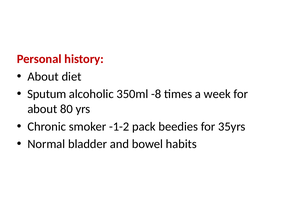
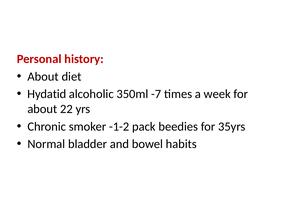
Sputum: Sputum -> Hydatid
-8: -8 -> -7
80: 80 -> 22
